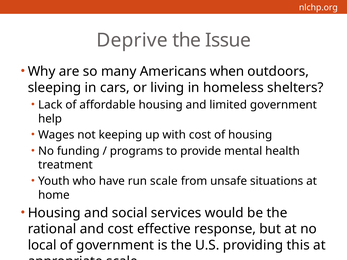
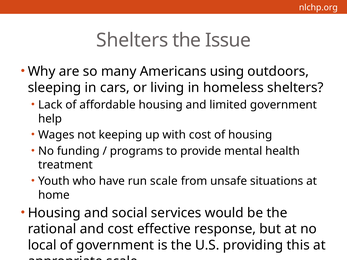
Deprive at (132, 40): Deprive -> Shelters
when: when -> using
